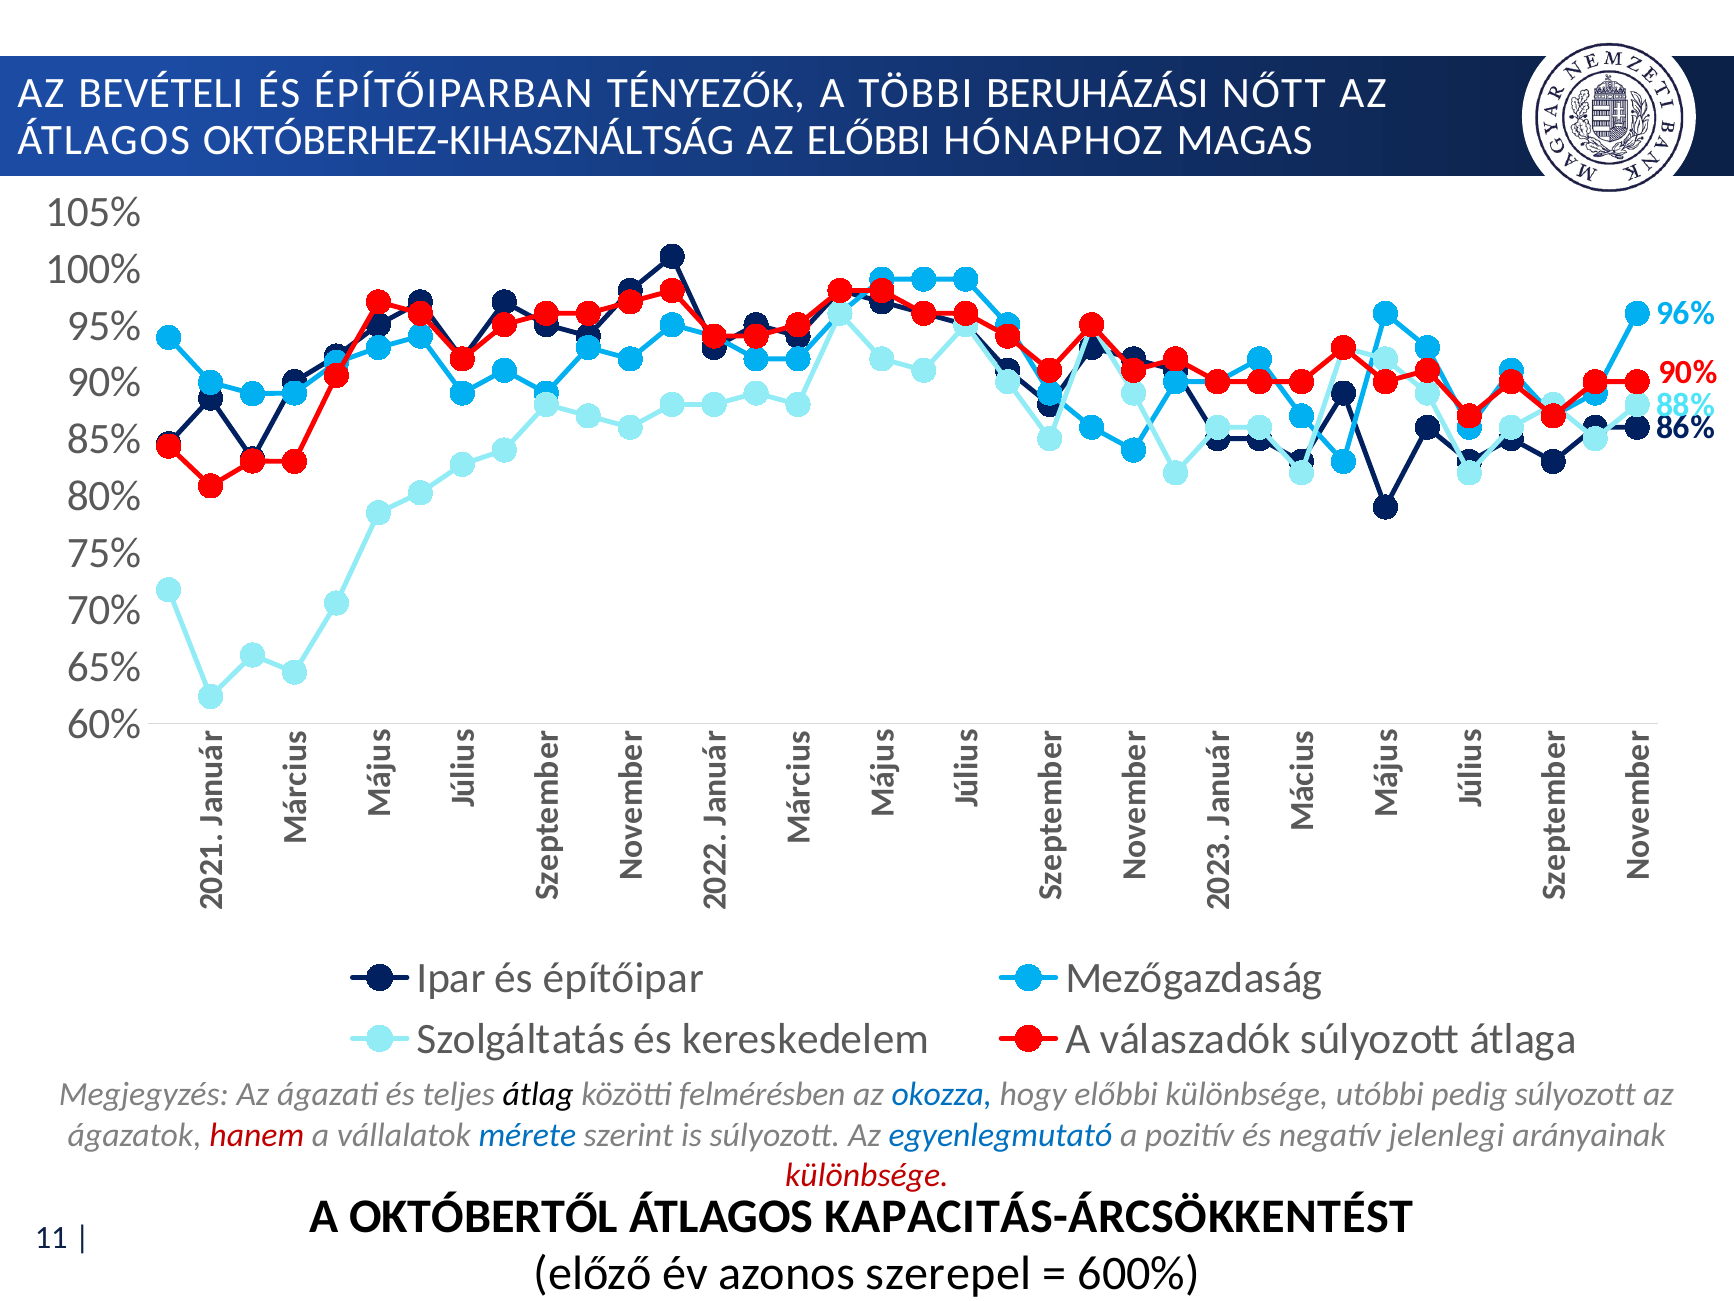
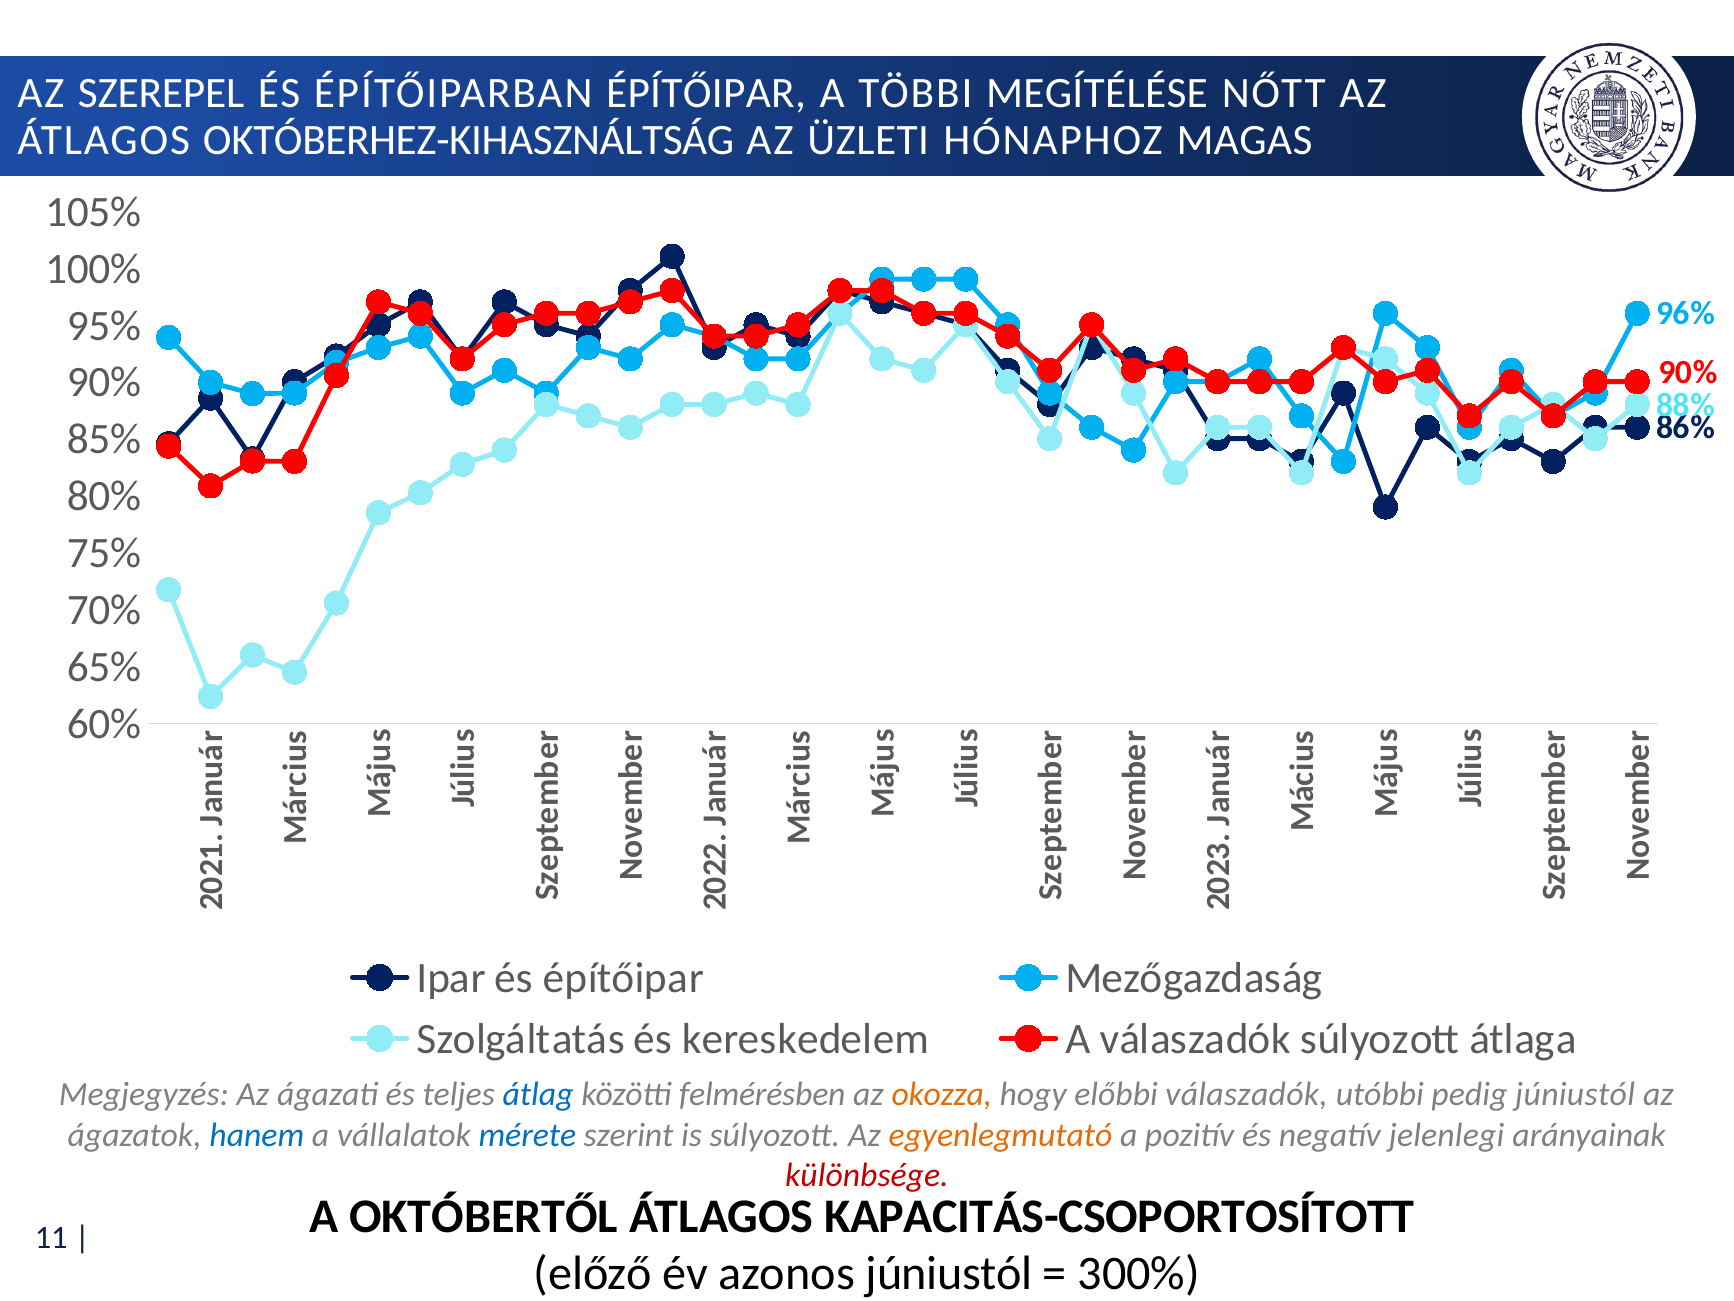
BEVÉTELI: BEVÉTELI -> SZEREPEL
ÉPÍTŐIPARBAN TÉNYEZŐK: TÉNYEZŐK -> ÉPÍTŐIPAR
BERUHÁZÁSI: BERUHÁZÁSI -> MEGÍTÉLÉSE
AZ ELŐBBI: ELŐBBI -> ÜZLETI
átlag colour: black -> blue
okozza colour: blue -> orange
előbbi különbsége: különbsége -> válaszadók
pedig súlyozott: súlyozott -> júniustól
hanem colour: red -> blue
egyenlegmutató colour: blue -> orange
KAPACITÁS-ÁRCSÖKKENTÉST: KAPACITÁS-ÁRCSÖKKENTÉST -> KAPACITÁS-CSOPORTOSÍTOTT
azonos szerepel: szerepel -> júniustól
600%: 600% -> 300%
